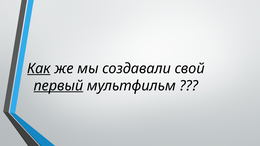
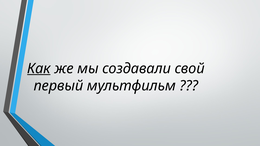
первый underline: present -> none
